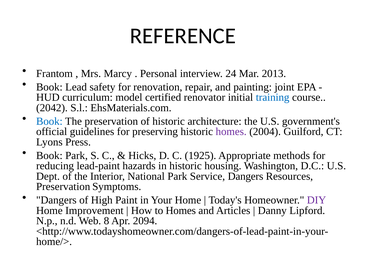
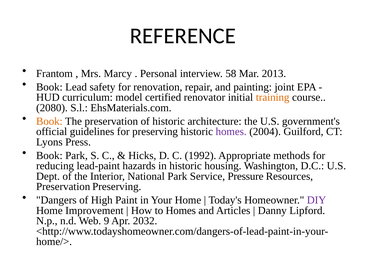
24: 24 -> 58
training colour: blue -> orange
2042: 2042 -> 2080
Book at (49, 121) colour: blue -> orange
1925: 1925 -> 1992
Service Dangers: Dangers -> Pressure
Preservation Symptoms: Symptoms -> Preserving
8: 8 -> 9
2094: 2094 -> 2032
